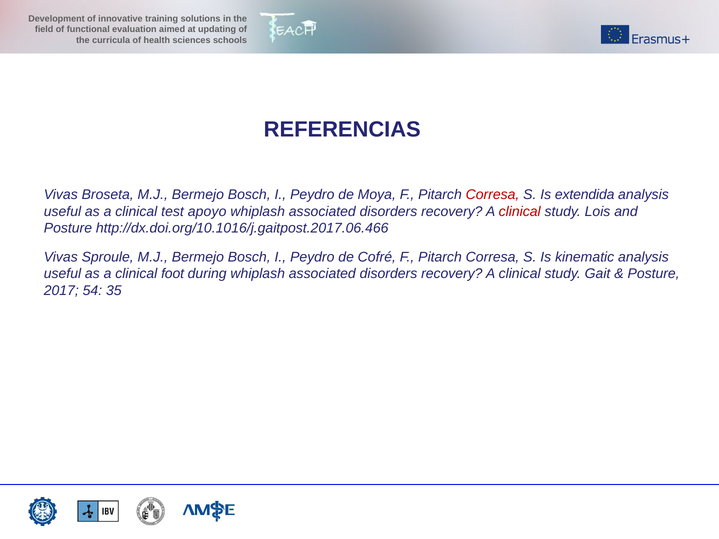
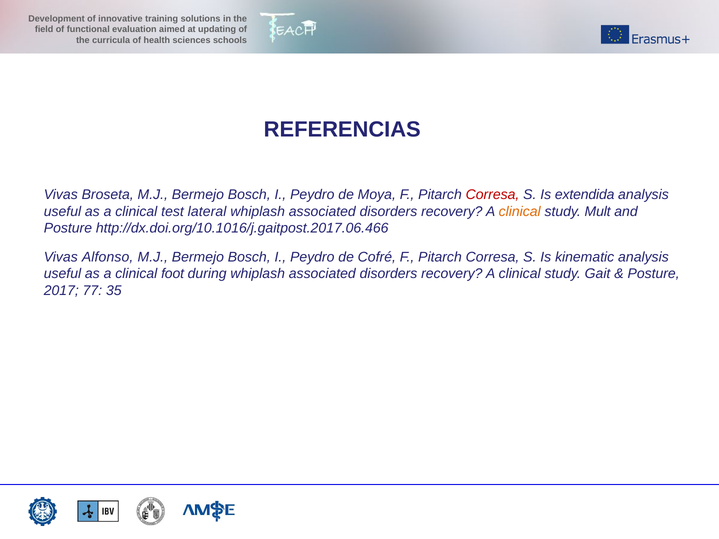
apoyo: apoyo -> lateral
clinical at (520, 212) colour: red -> orange
Lois: Lois -> Mult
Sproule: Sproule -> Alfonso
54: 54 -> 77
